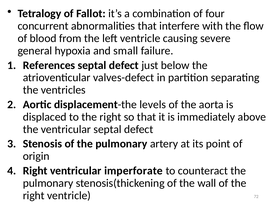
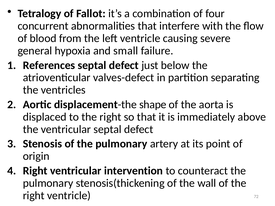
levels: levels -> shape
imperforate: imperforate -> intervention
